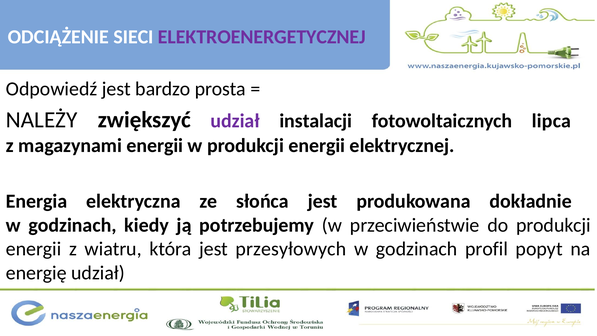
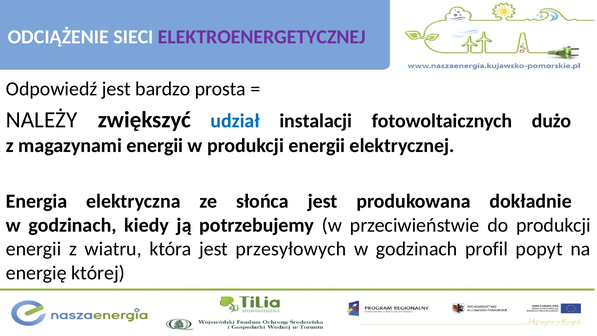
udział at (235, 121) colour: purple -> blue
lipca: lipca -> dużo
energię udział: udział -> której
